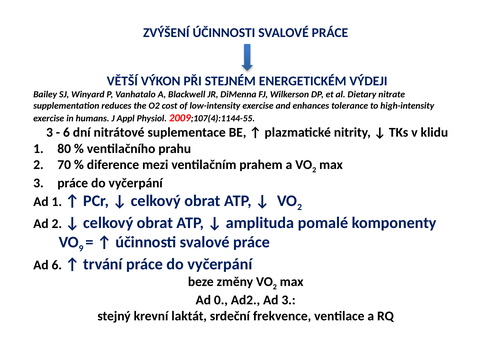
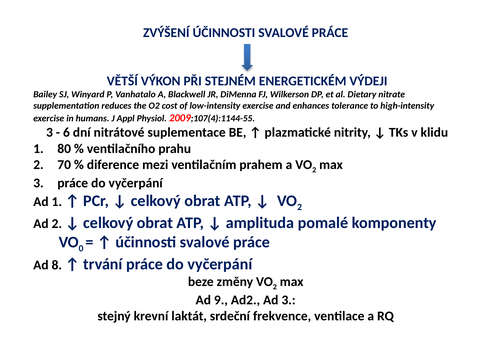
9: 9 -> 0
Ad 6: 6 -> 8
0: 0 -> 9
